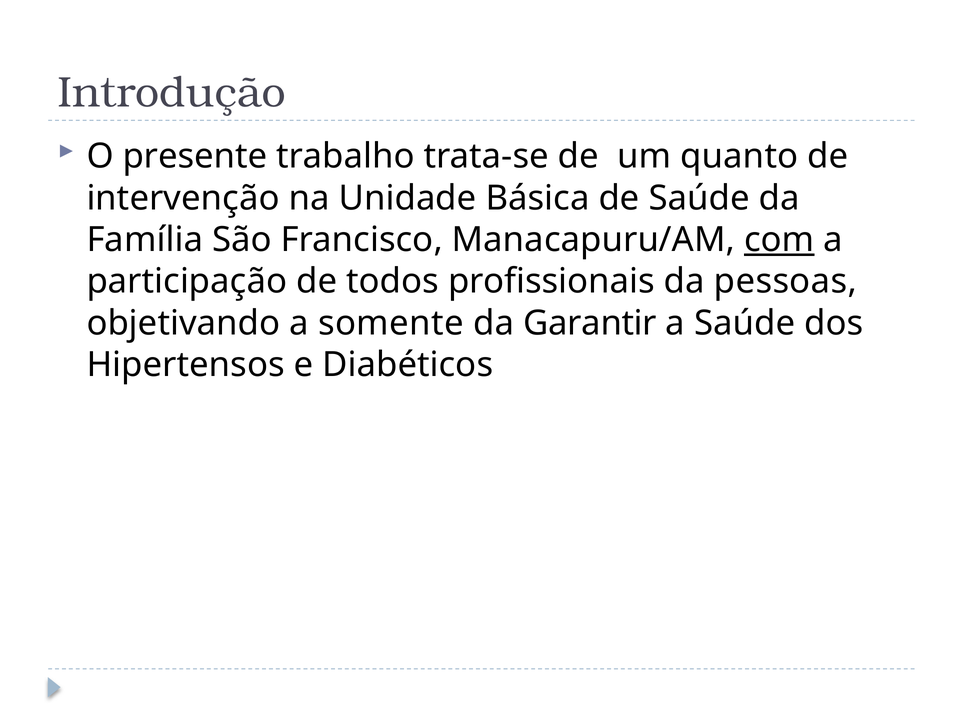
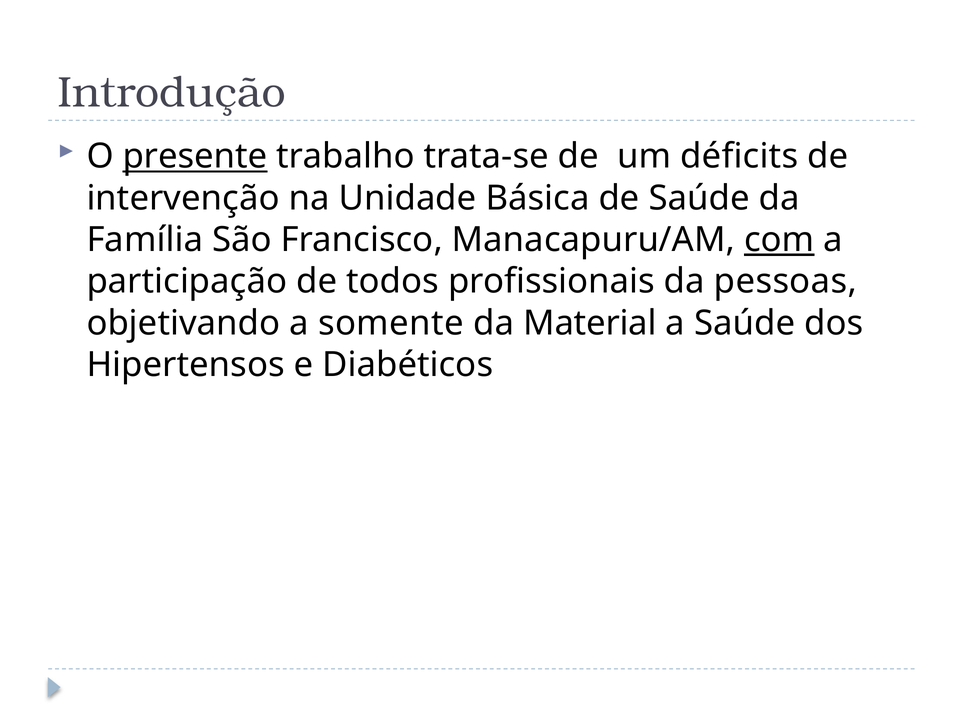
presente underline: none -> present
quanto: quanto -> déficits
Garantir: Garantir -> Material
